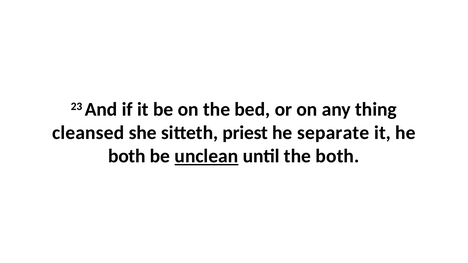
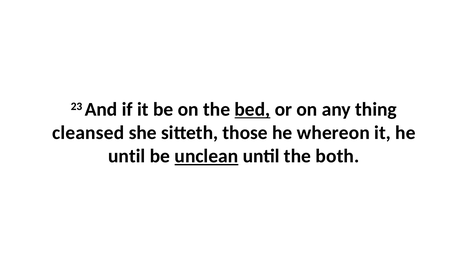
bed underline: none -> present
priest: priest -> those
separate: separate -> whereon
both at (127, 156): both -> until
